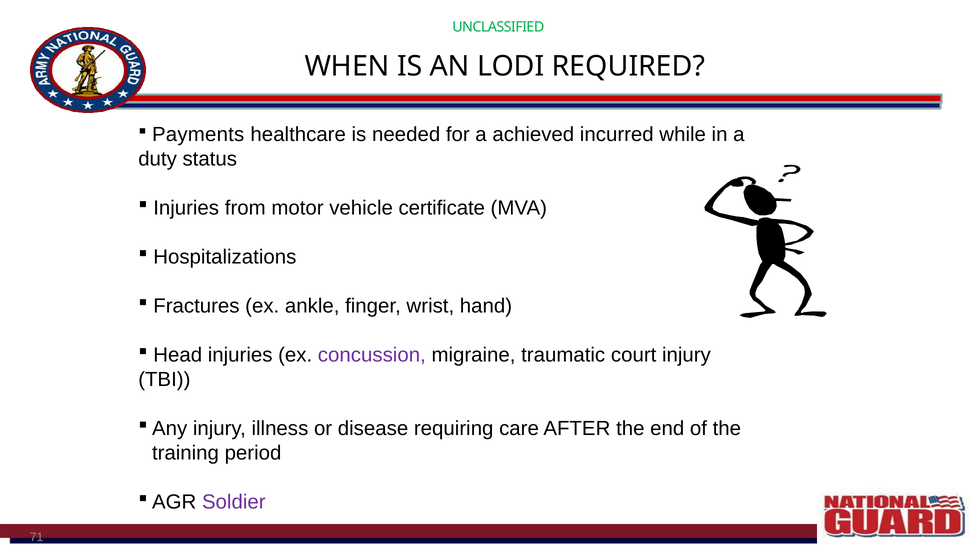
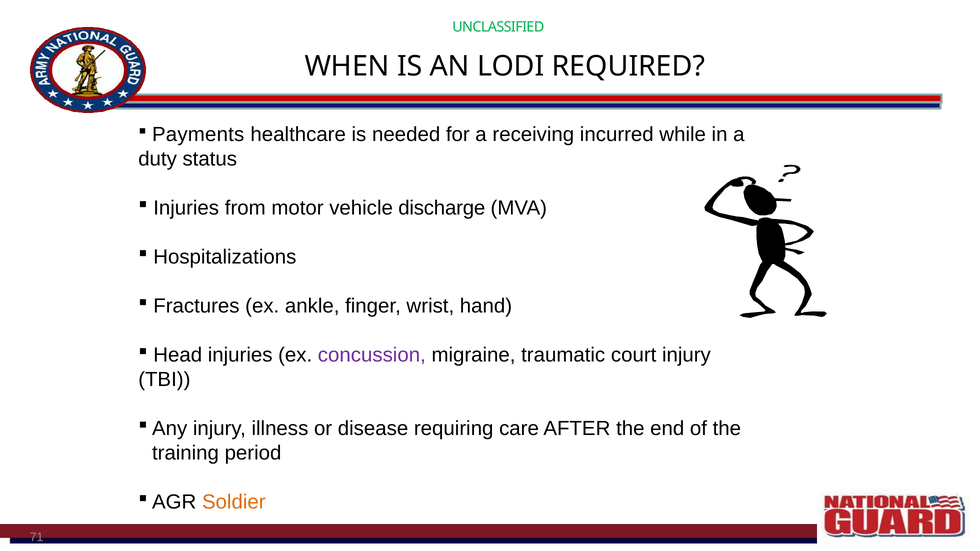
achieved: achieved -> receiving
certificate: certificate -> discharge
Soldier colour: purple -> orange
